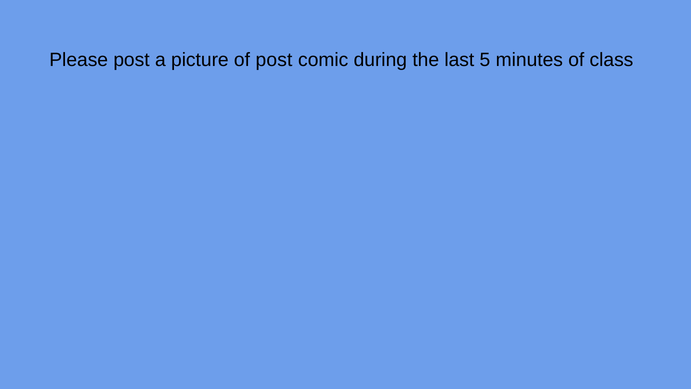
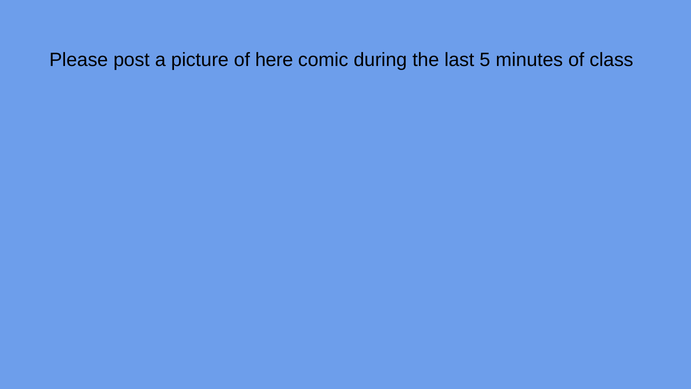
of post: post -> here
